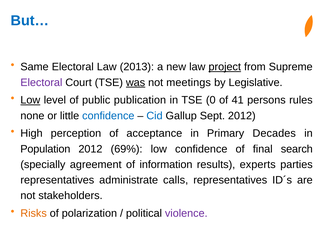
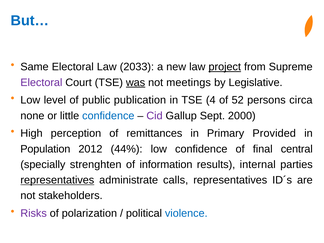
2013: 2013 -> 2033
Low at (30, 100) underline: present -> none
0: 0 -> 4
41: 41 -> 52
rules: rules -> circa
Cid colour: blue -> purple
Sept 2012: 2012 -> 2000
acceptance: acceptance -> remittances
Decades: Decades -> Provided
69%: 69% -> 44%
search: search -> central
agreement: agreement -> strenghten
experts: experts -> internal
representatives at (57, 180) underline: none -> present
Risks colour: orange -> purple
violence colour: purple -> blue
